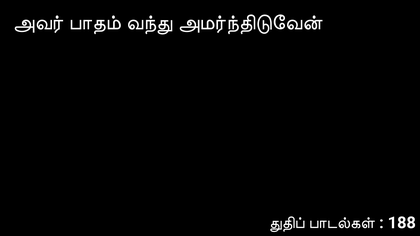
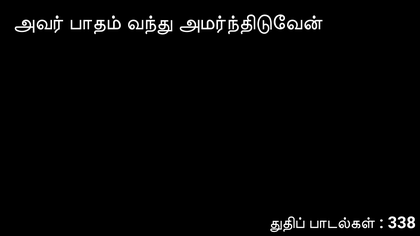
188: 188 -> 338
